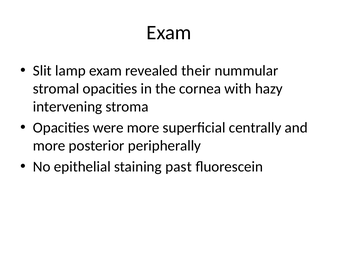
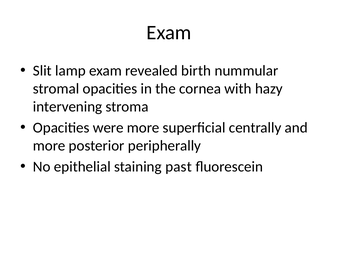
their: their -> birth
